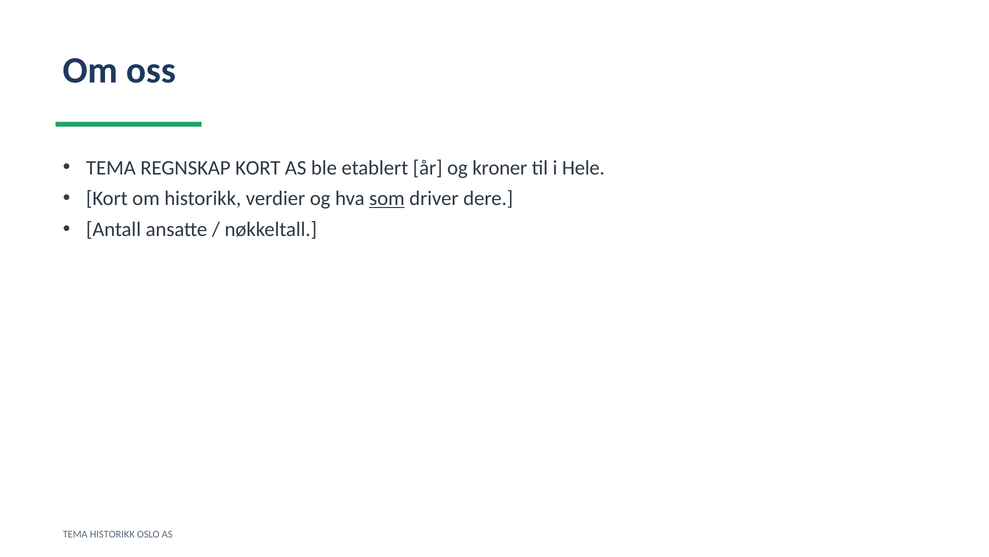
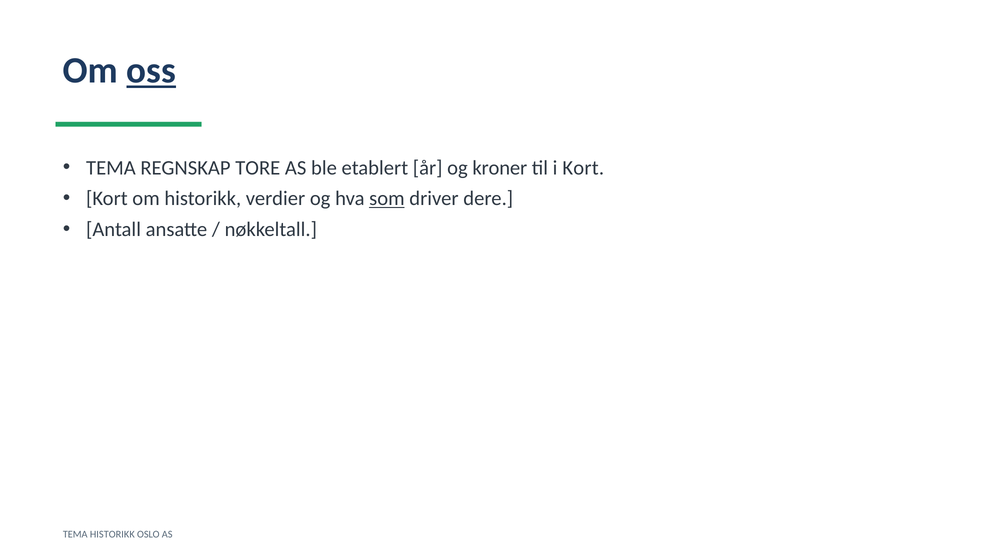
oss underline: none -> present
REGNSKAP KORT: KORT -> TORE
i Hele: Hele -> Kort
